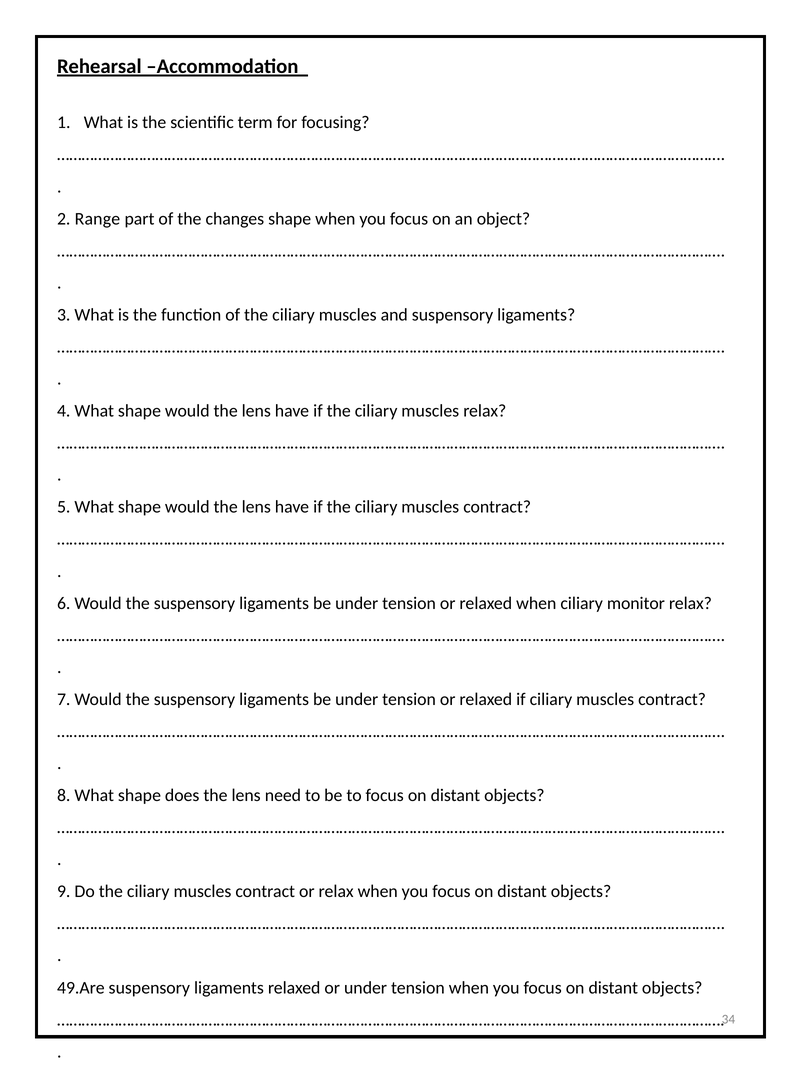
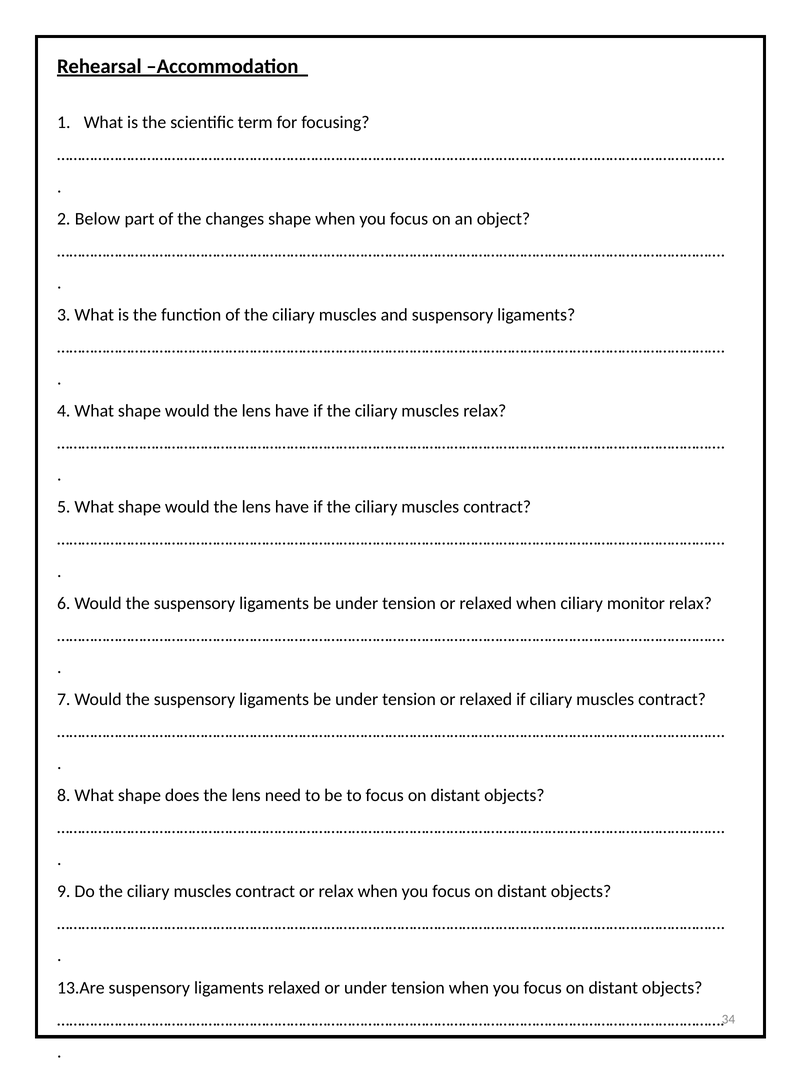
Range: Range -> Below
49.Are: 49.Are -> 13.Are
